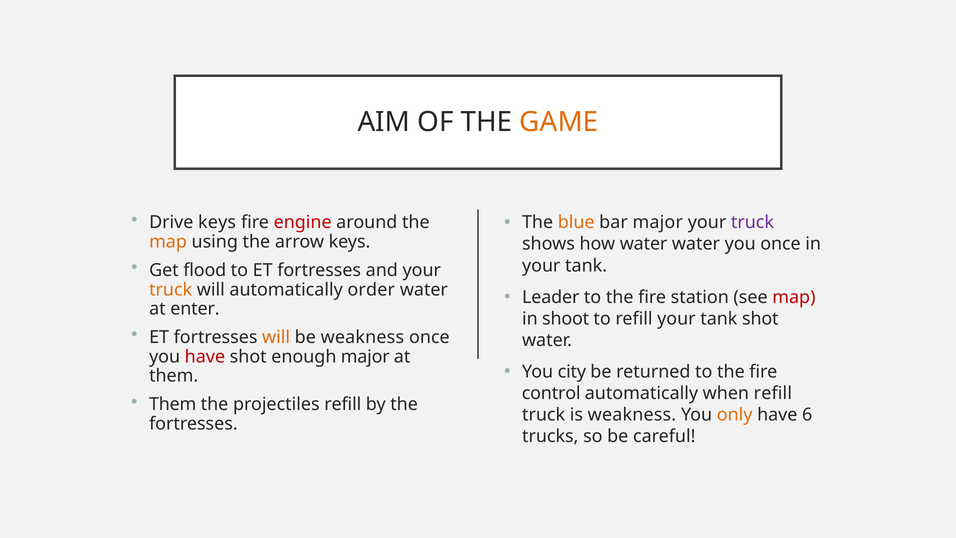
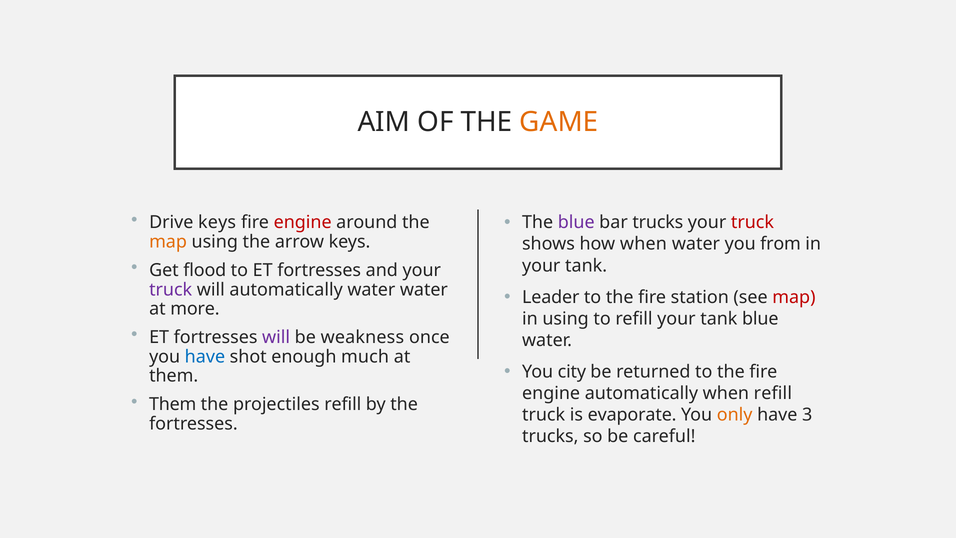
blue at (576, 222) colour: orange -> purple
bar major: major -> trucks
truck at (752, 222) colour: purple -> red
how water: water -> when
you once: once -> from
truck at (171, 289) colour: orange -> purple
automatically order: order -> water
enter: enter -> more
in shoot: shoot -> using
tank shot: shot -> blue
will at (276, 337) colour: orange -> purple
have at (205, 357) colour: red -> blue
enough major: major -> much
control at (551, 393): control -> engine
is weakness: weakness -> evaporate
6: 6 -> 3
